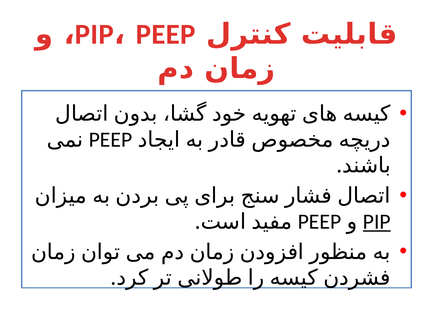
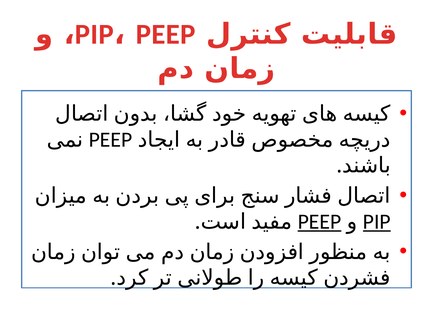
PEEP at (320, 222) underline: none -> present
